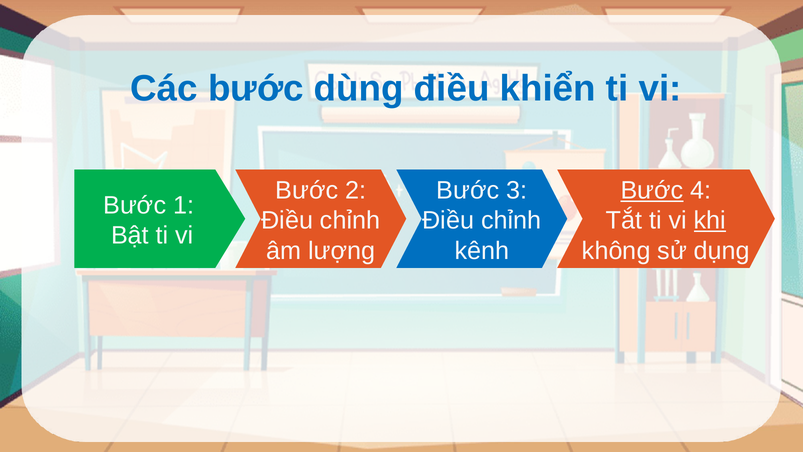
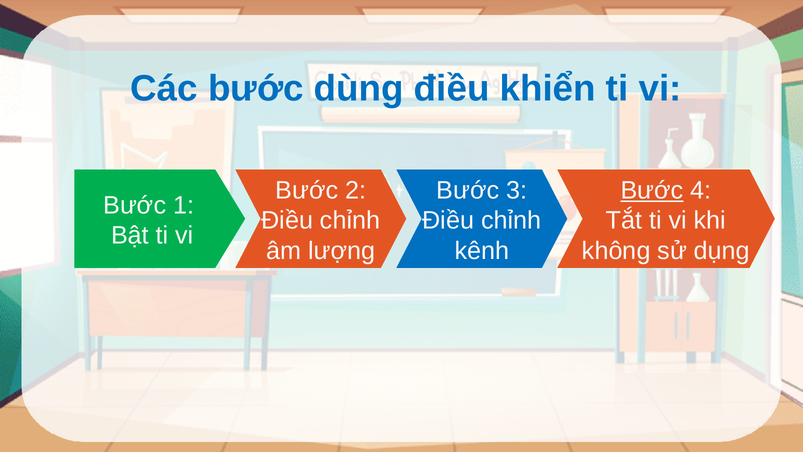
khi underline: present -> none
